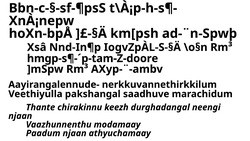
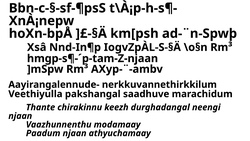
hmgp-s¶-´p-tam-Z-doore: hmgp-s¶-´p-tam-Z-doore -> hmgp-s¶-´p-tam-Z-njaan
